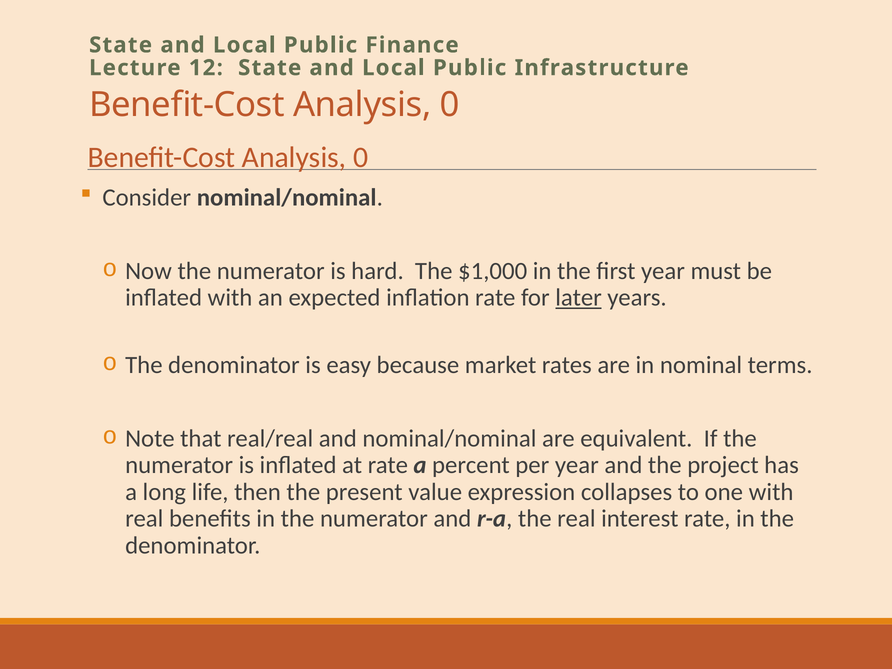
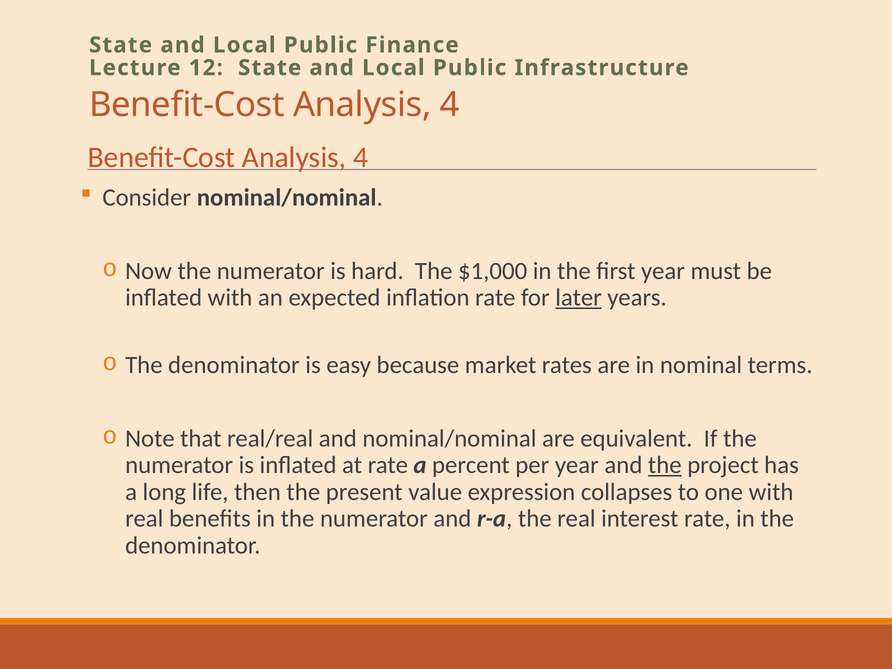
0 at (450, 105): 0 -> 4
0 at (361, 157): 0 -> 4
the at (665, 465) underline: none -> present
